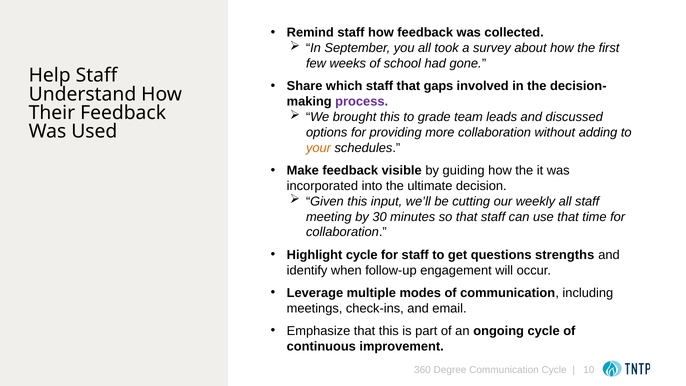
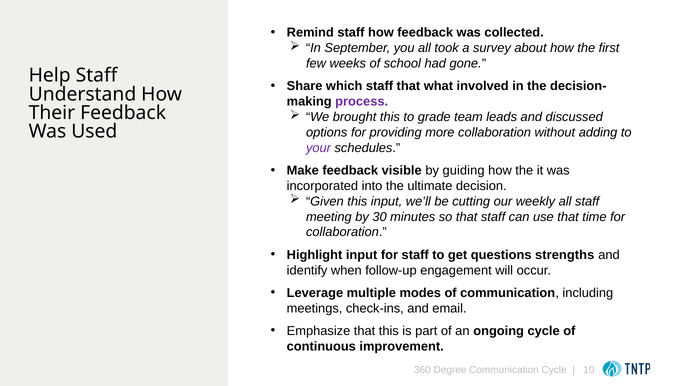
gaps: gaps -> what
your colour: orange -> purple
Highlight cycle: cycle -> input
